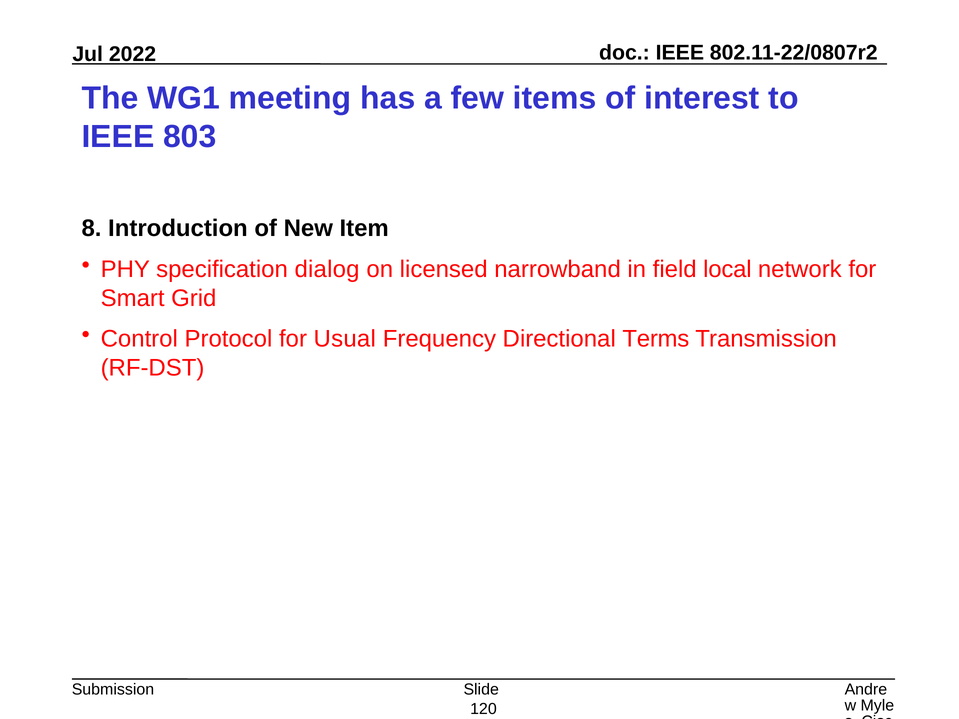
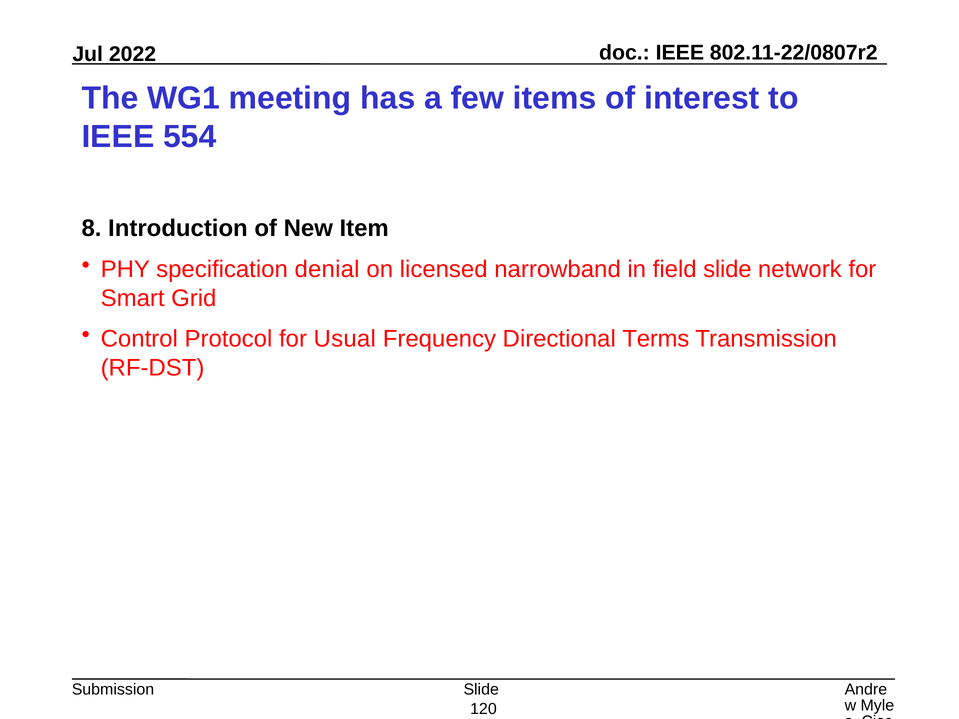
803: 803 -> 554
dialog: dialog -> denial
field local: local -> slide
